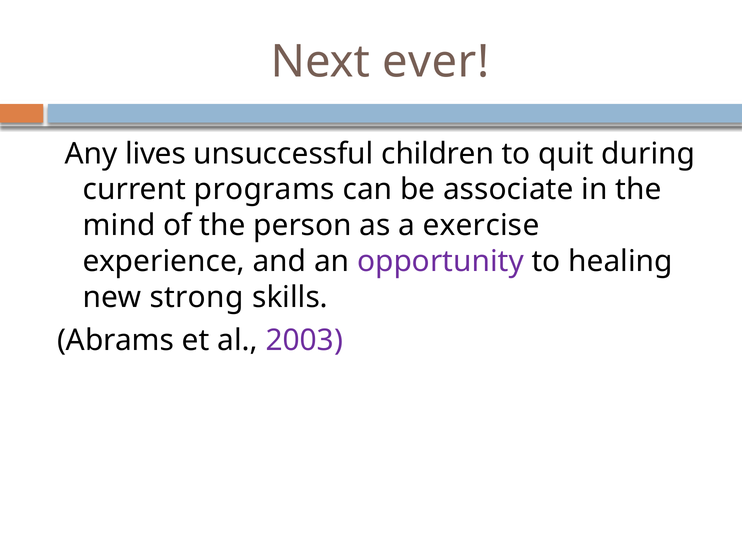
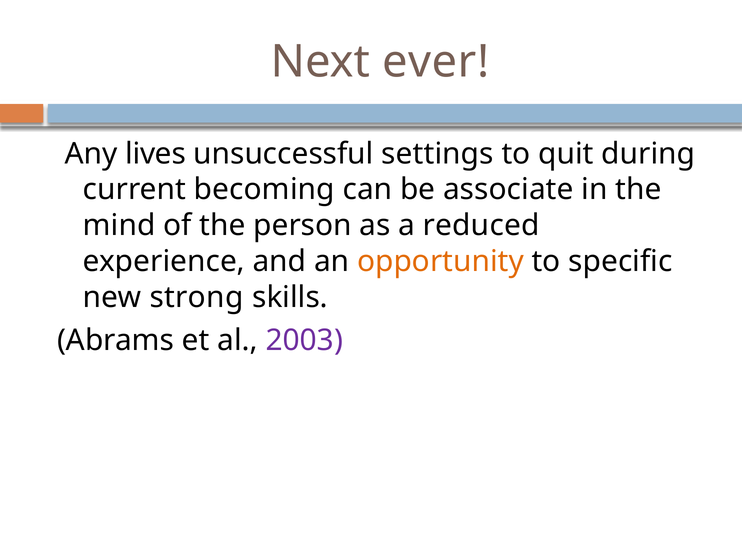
children: children -> settings
programs: programs -> becoming
exercise: exercise -> reduced
opportunity colour: purple -> orange
healing: healing -> specific
